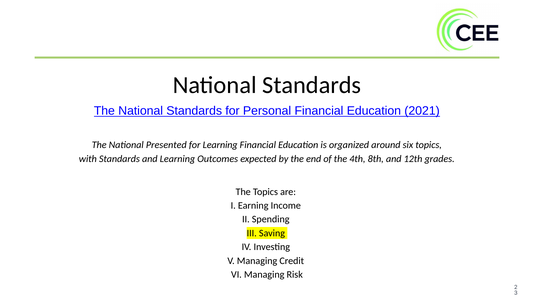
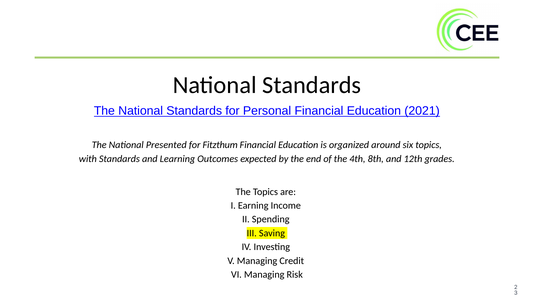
for Learning: Learning -> Fitzthum
